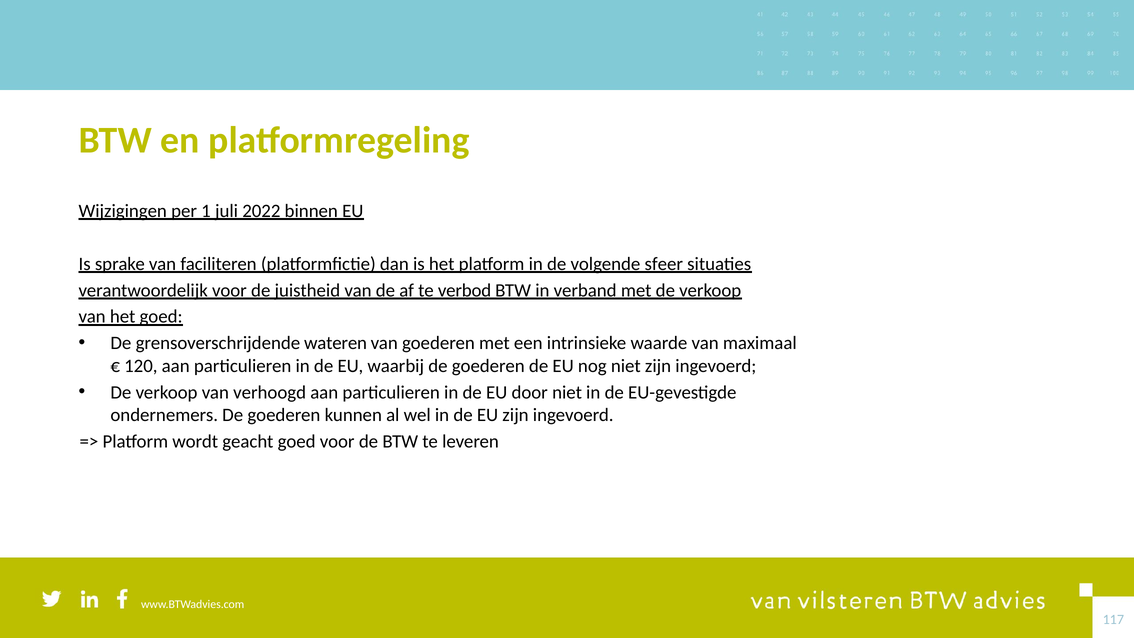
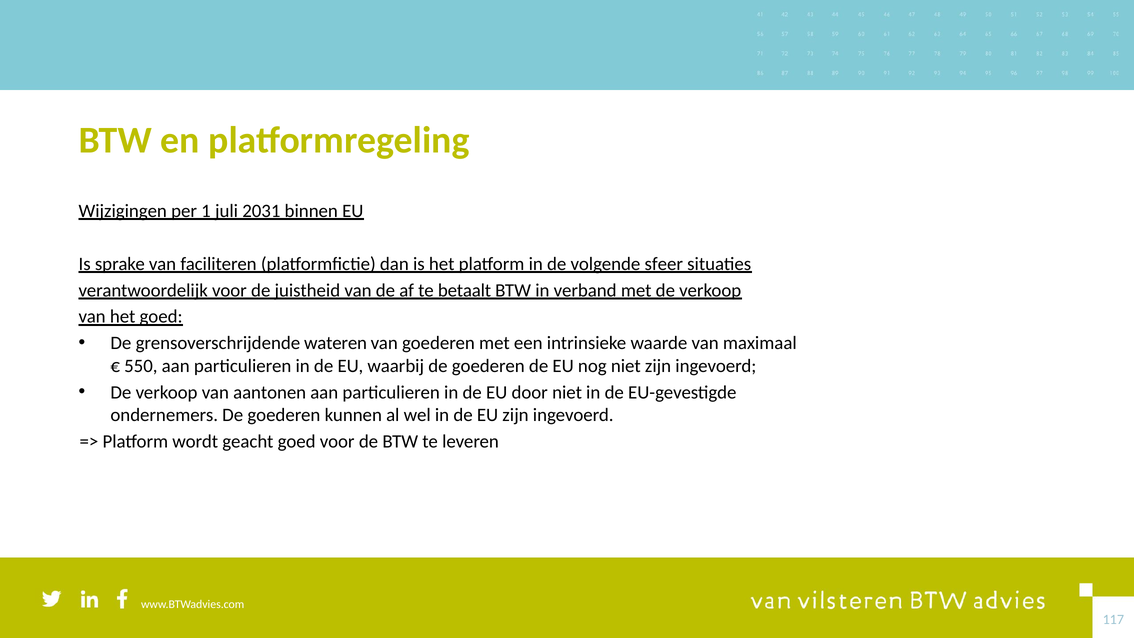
2022: 2022 -> 2031
verbod: verbod -> betaalt
120: 120 -> 550
verhoogd: verhoogd -> aantonen
